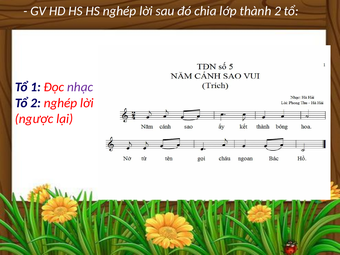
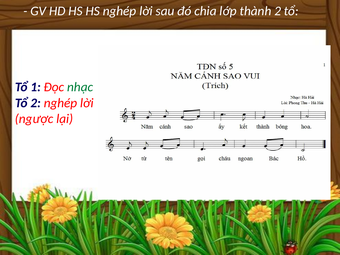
nhạc colour: purple -> green
